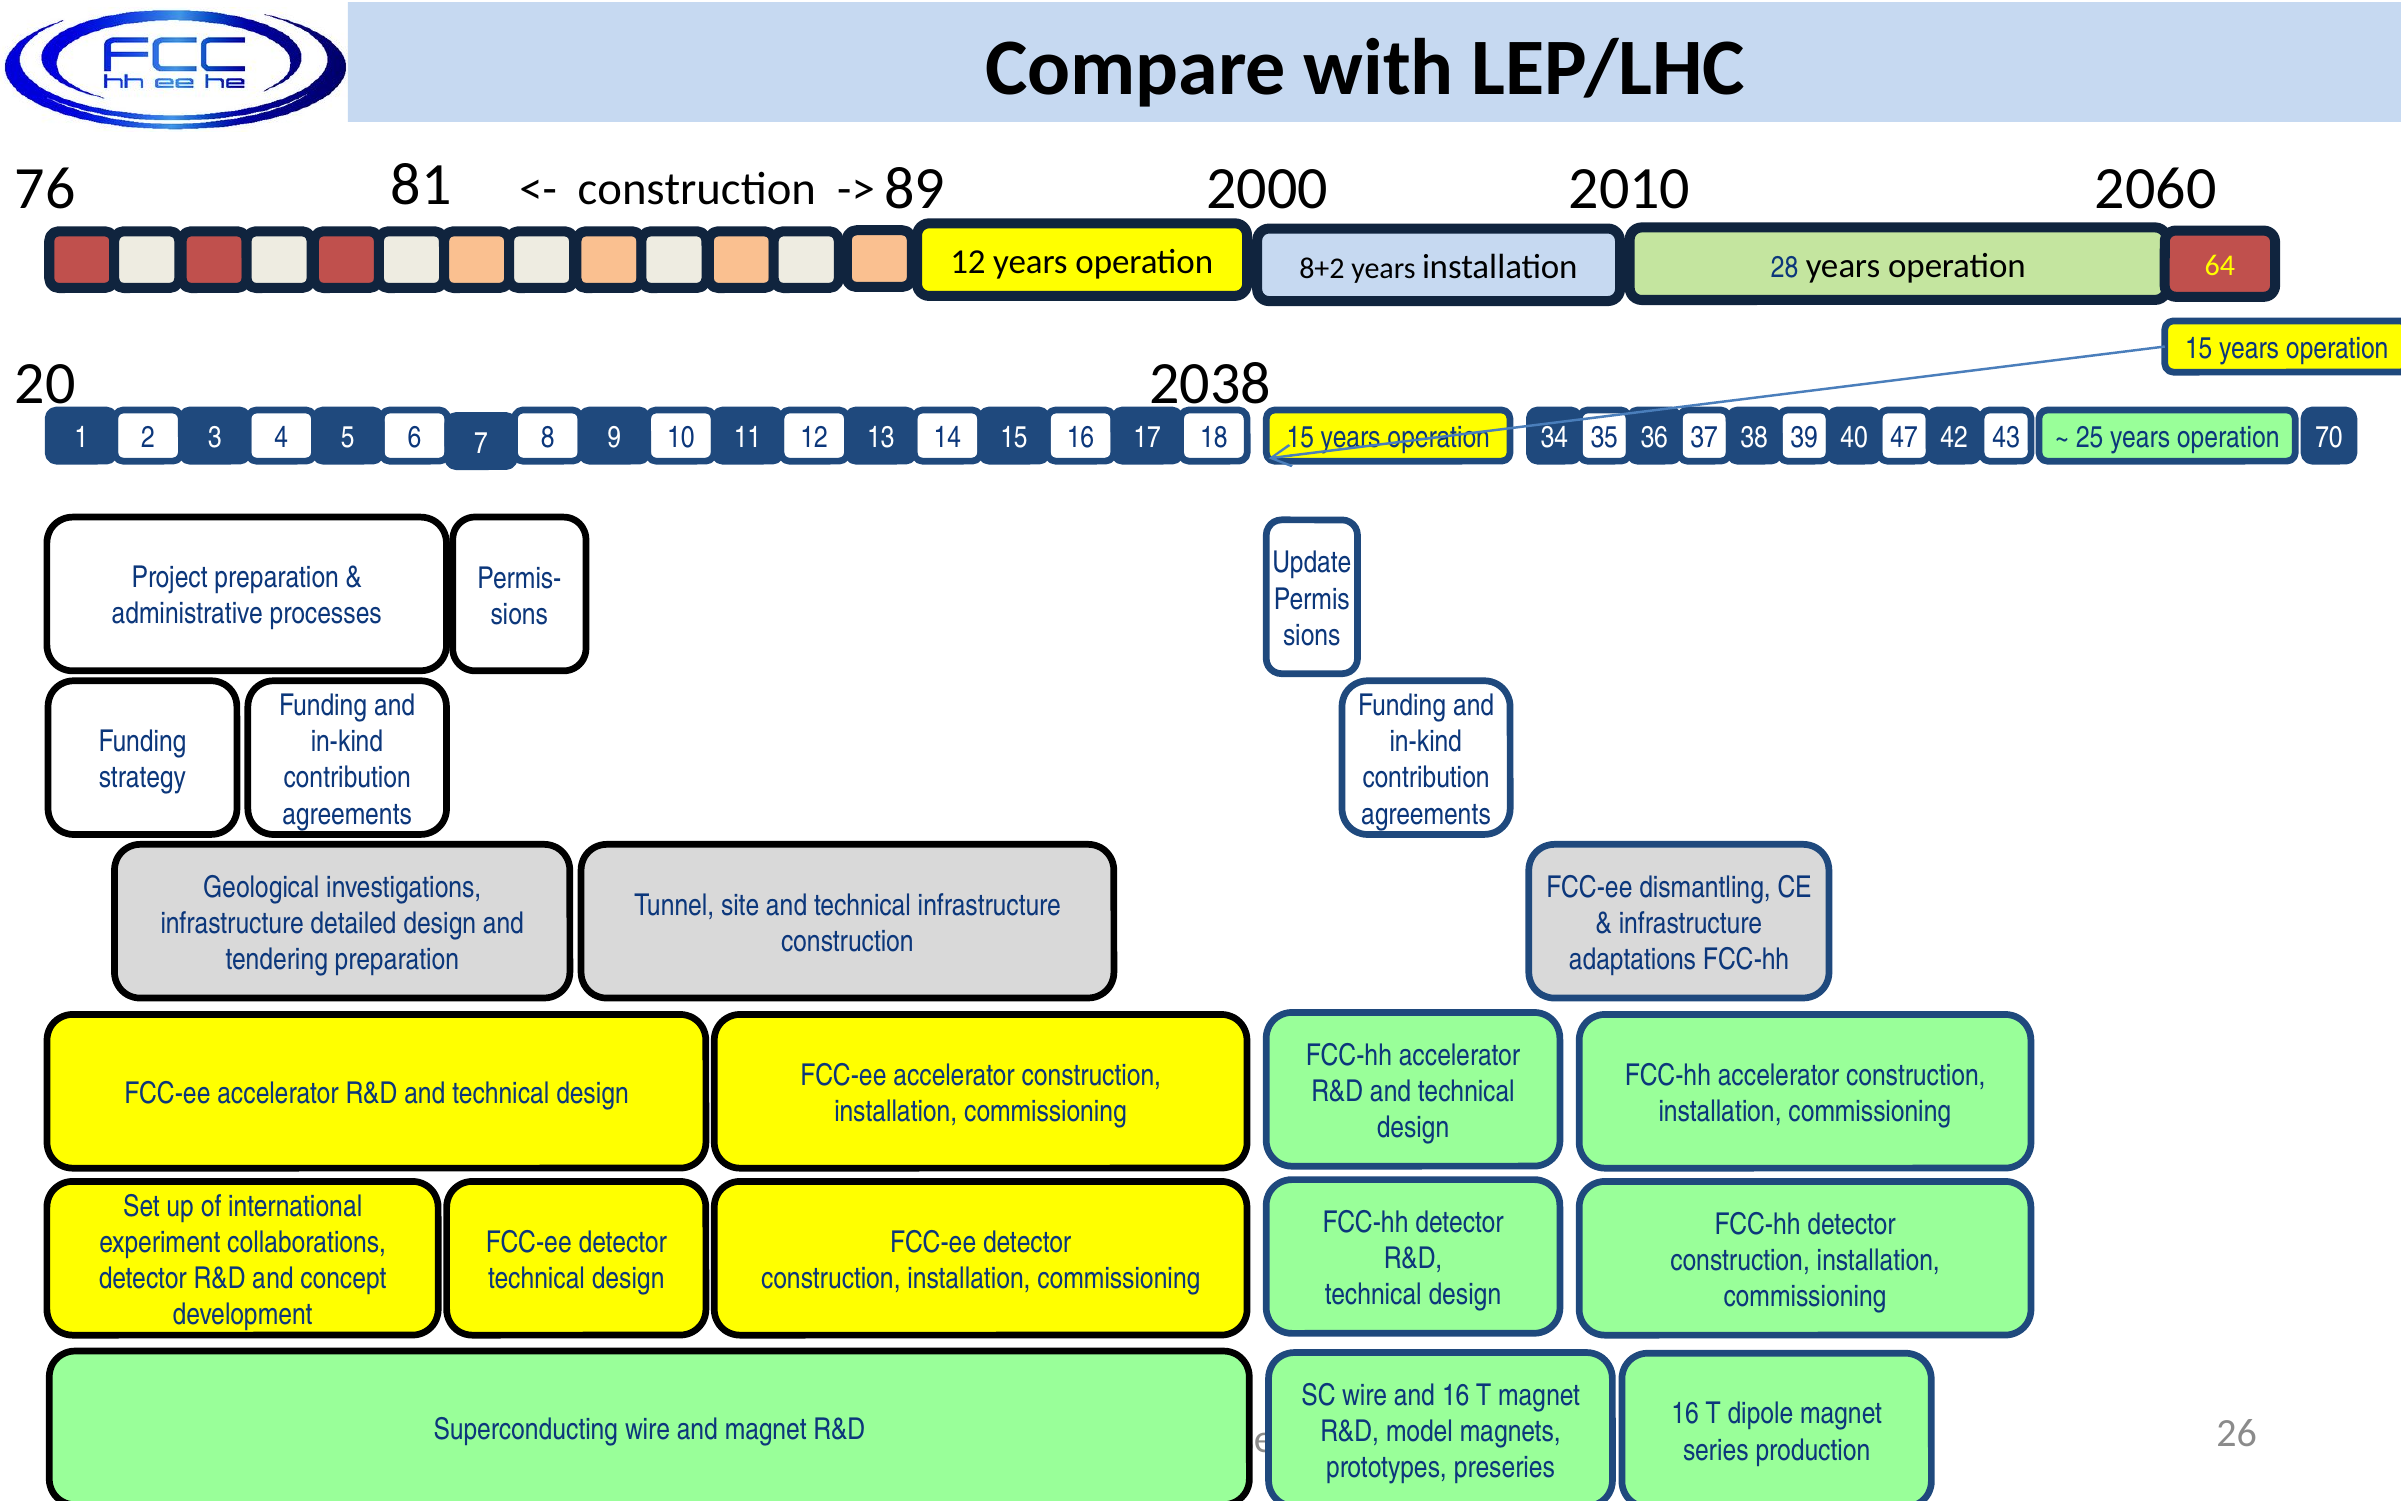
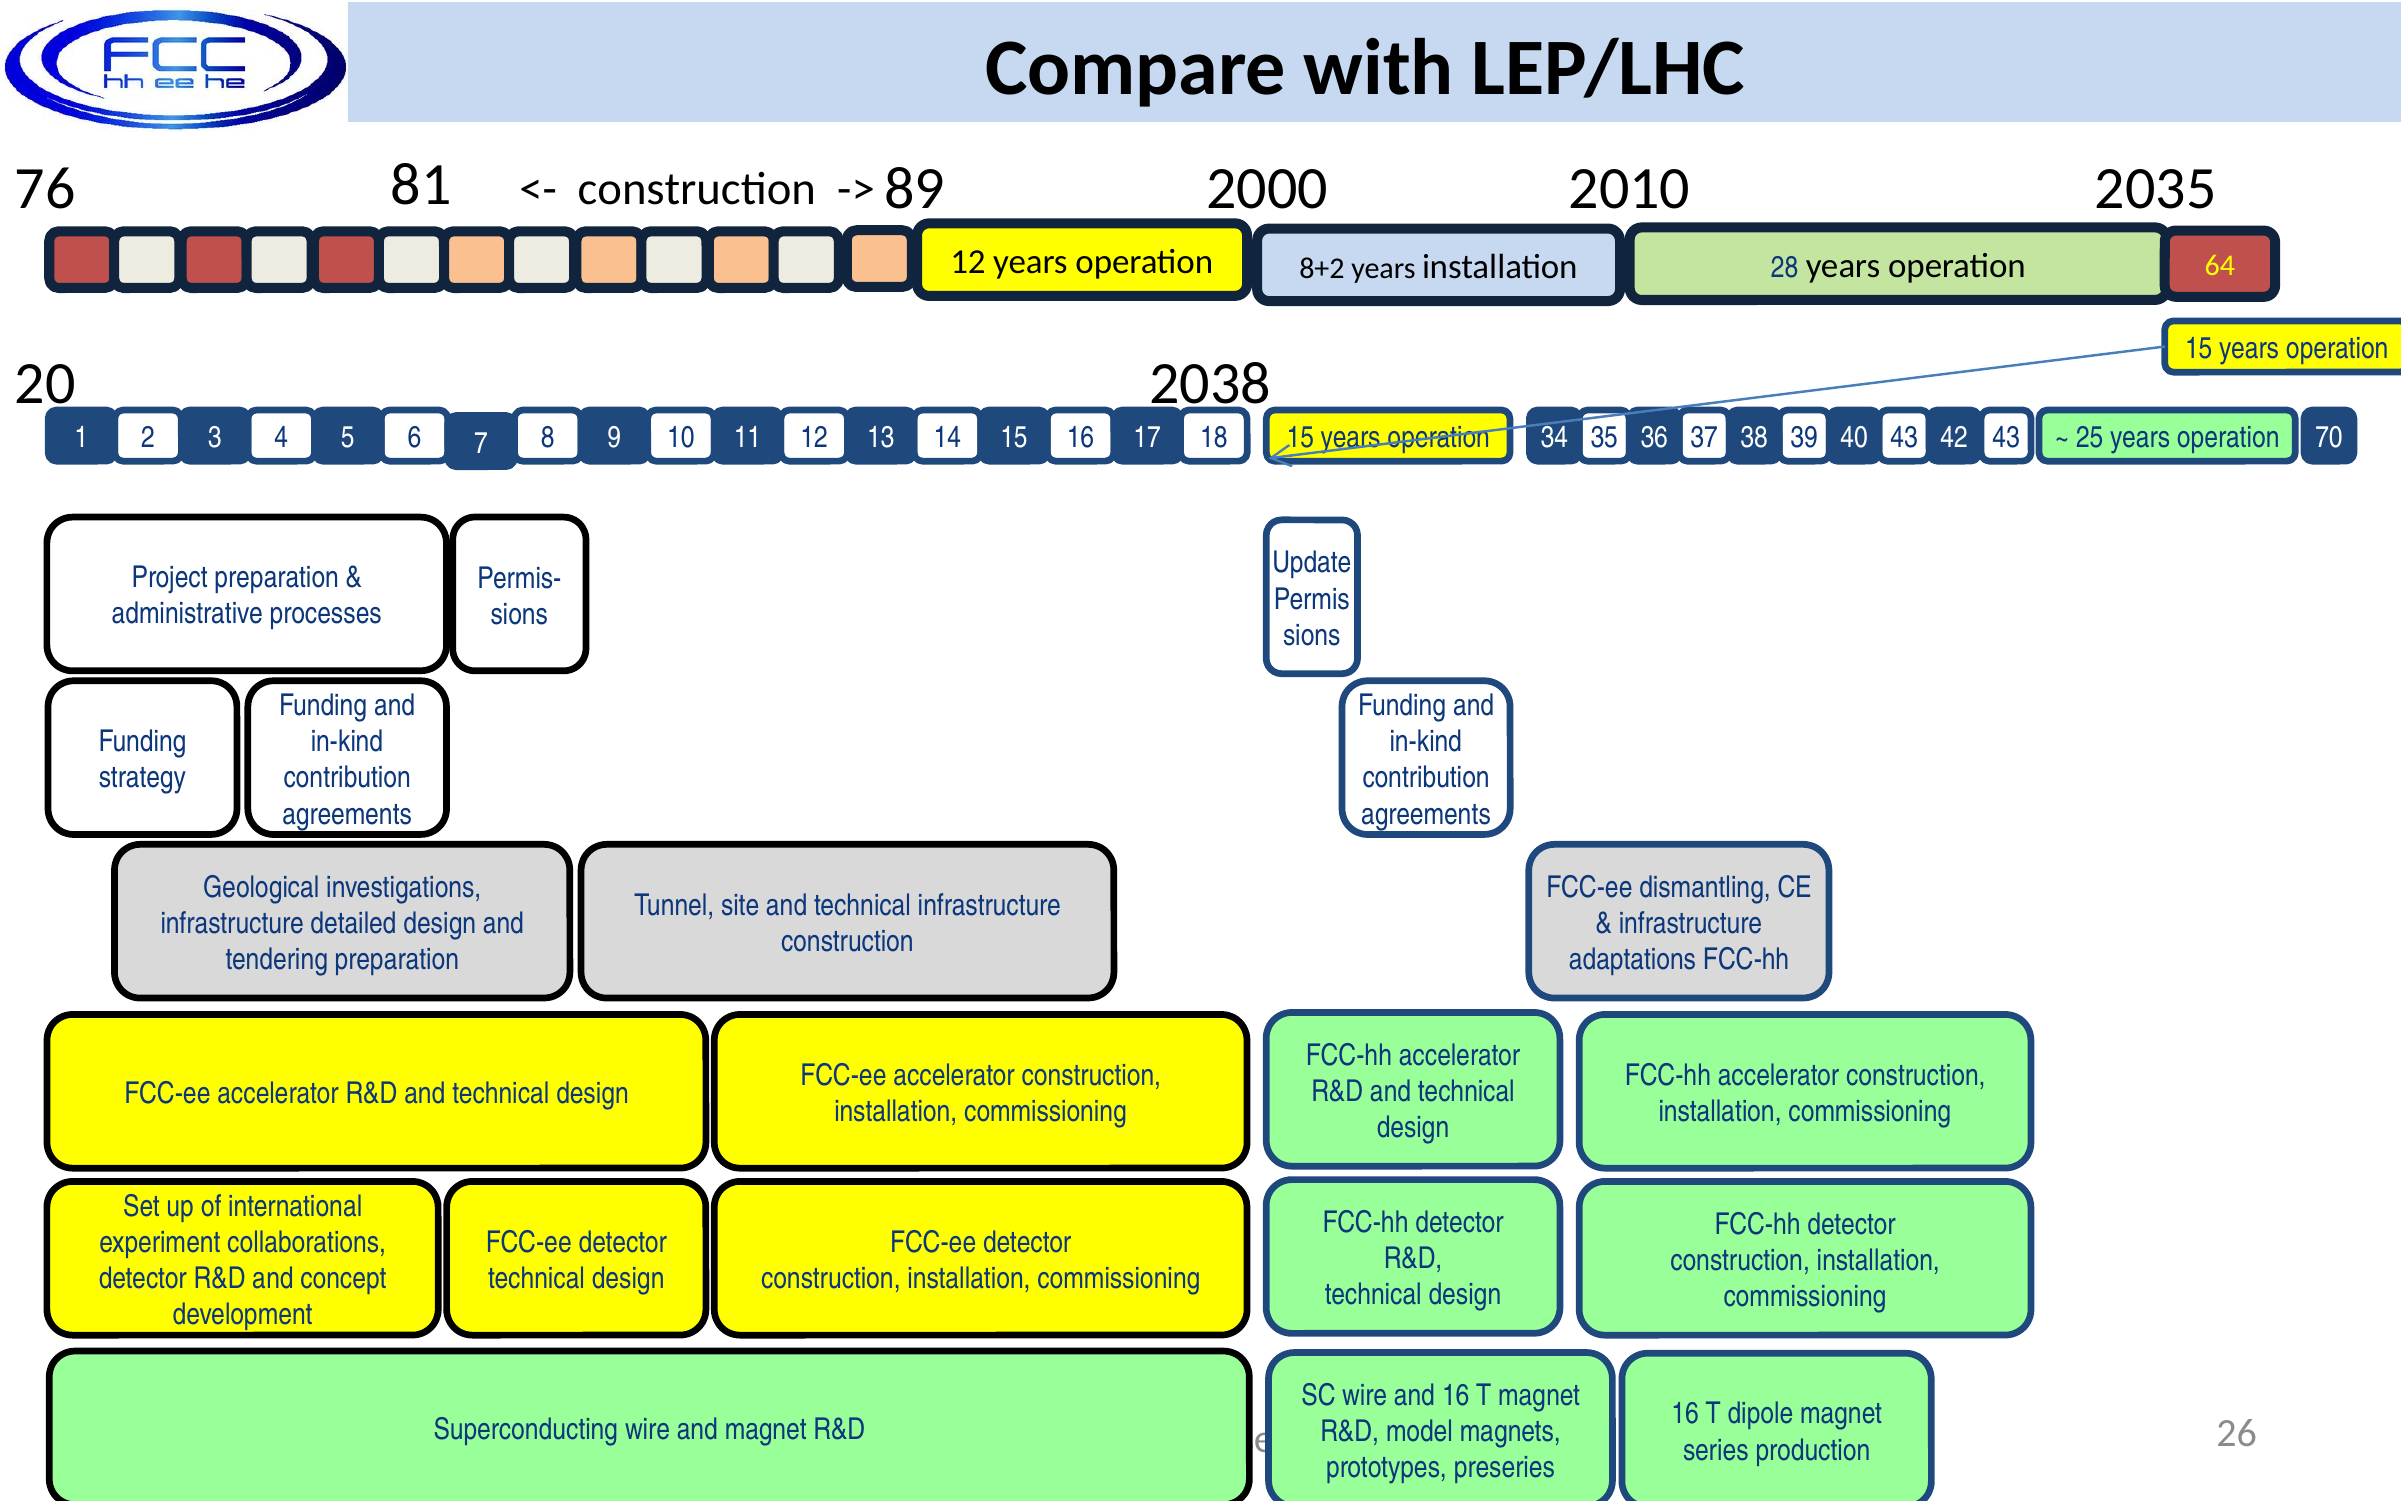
2060: 2060 -> 2035
40 47: 47 -> 43
